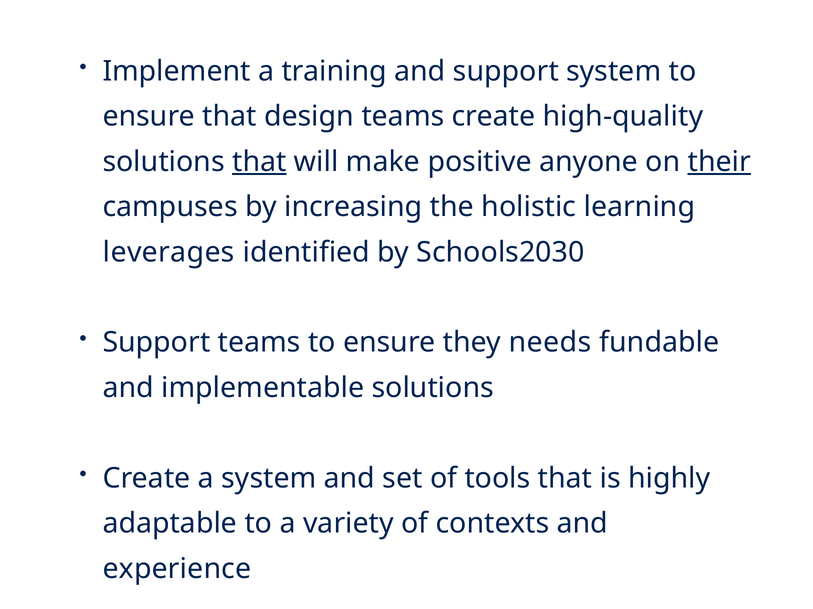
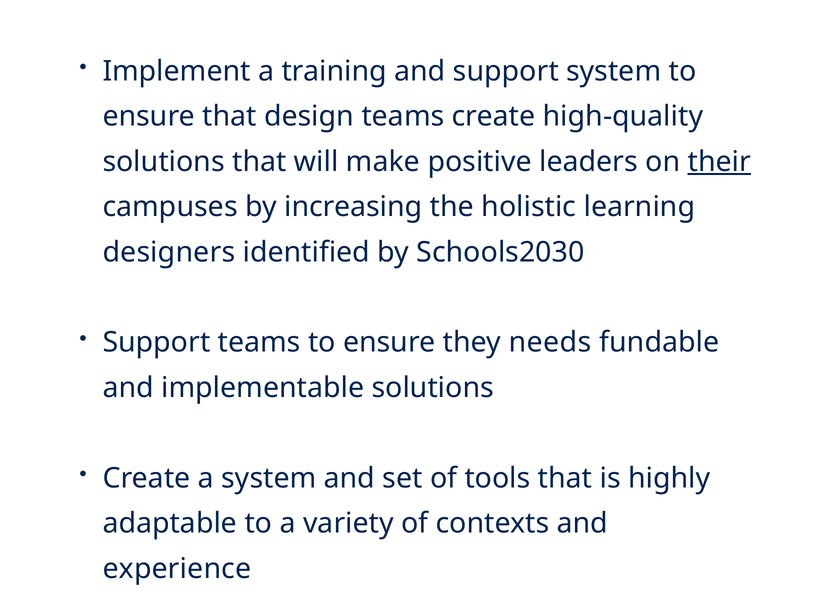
that at (259, 162) underline: present -> none
anyone: anyone -> leaders
leverages: leverages -> designers
